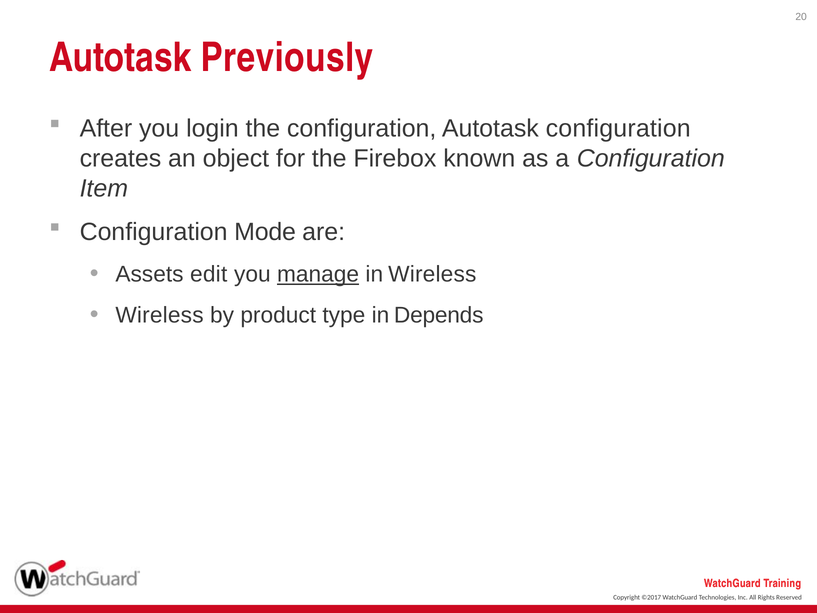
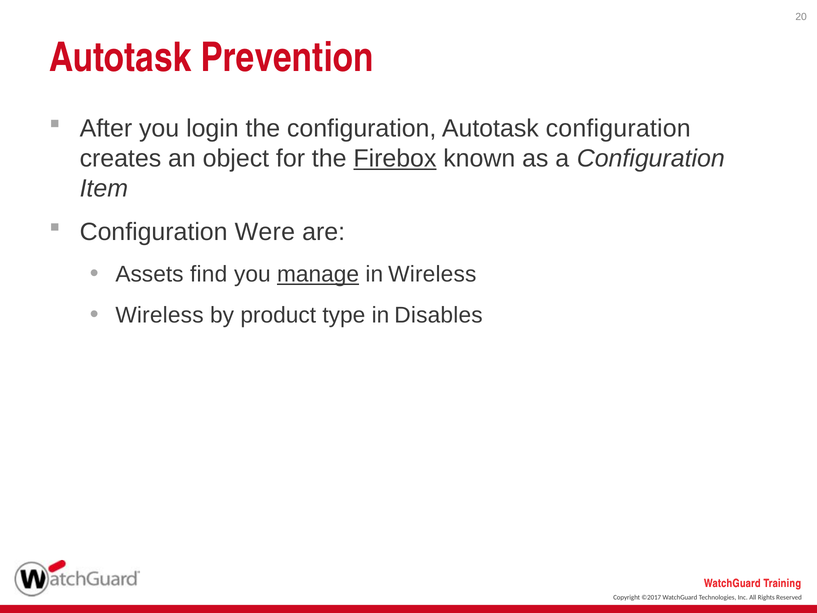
Previously: Previously -> Prevention
Firebox underline: none -> present
Mode: Mode -> Were
edit: edit -> find
Depends: Depends -> Disables
